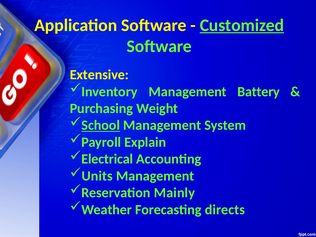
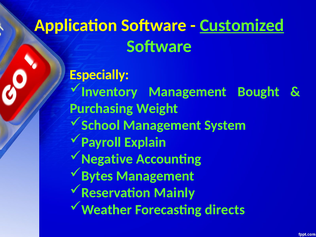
Extensive: Extensive -> Especially
Battery: Battery -> Bought
School underline: present -> none
Electrical: Electrical -> Negative
Units: Units -> Bytes
